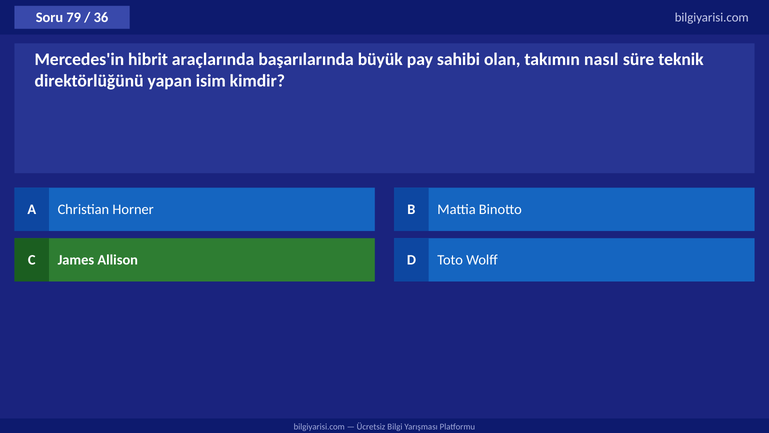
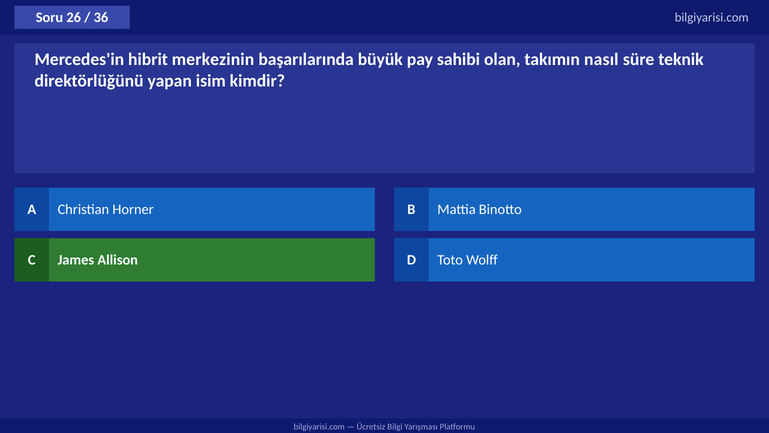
79: 79 -> 26
araçlarında: araçlarında -> merkezinin
